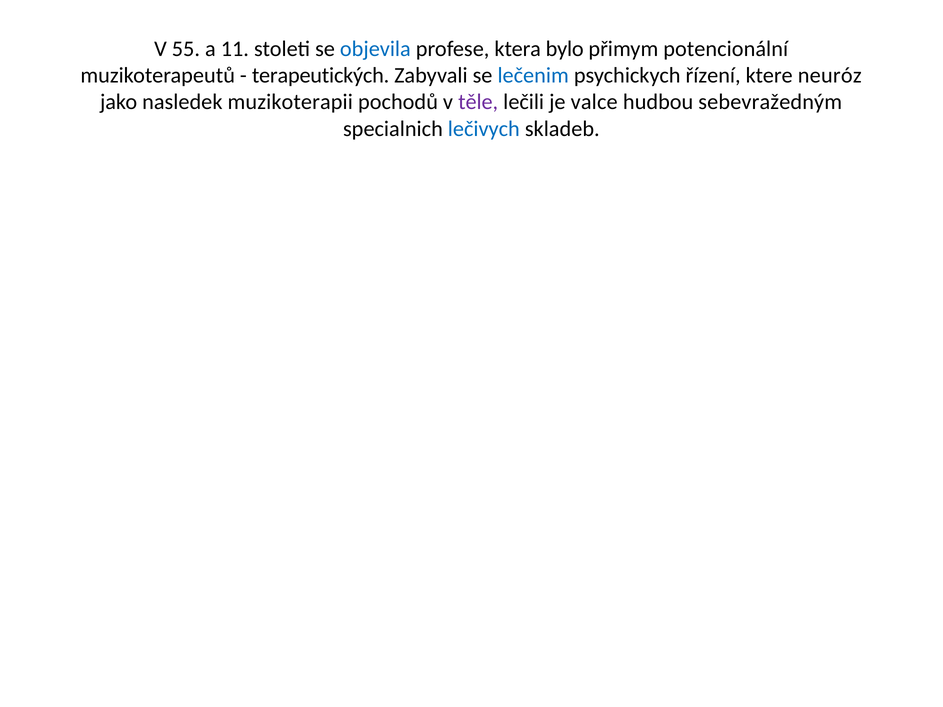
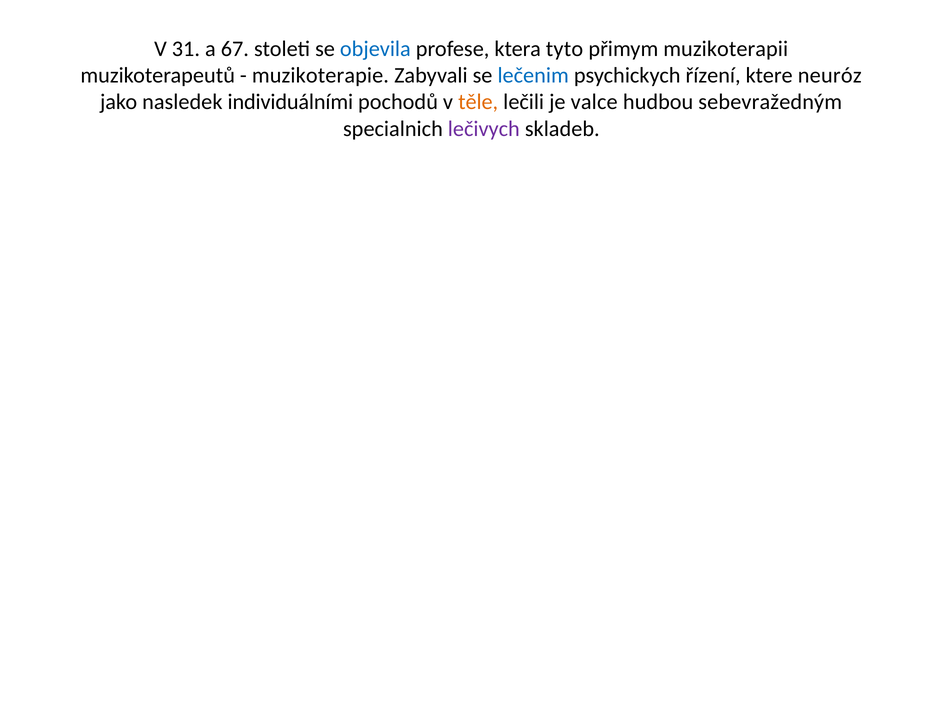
55: 55 -> 31
11: 11 -> 67
bylo: bylo -> tyto
potencionální: potencionální -> muzikoterapii
terapeutických: terapeutických -> muzikoterapie
muzikoterapii: muzikoterapii -> individuálními
těle colour: purple -> orange
lečivych colour: blue -> purple
